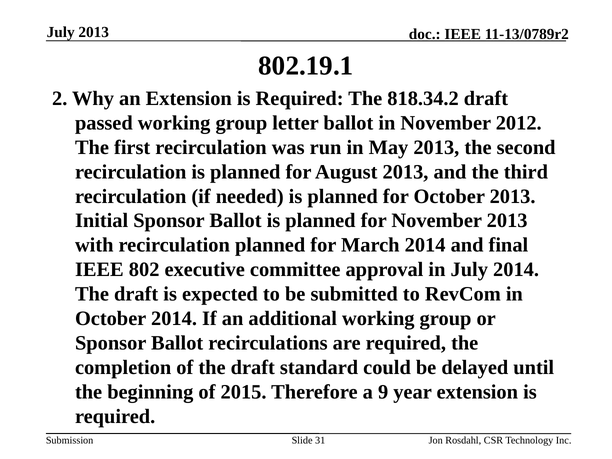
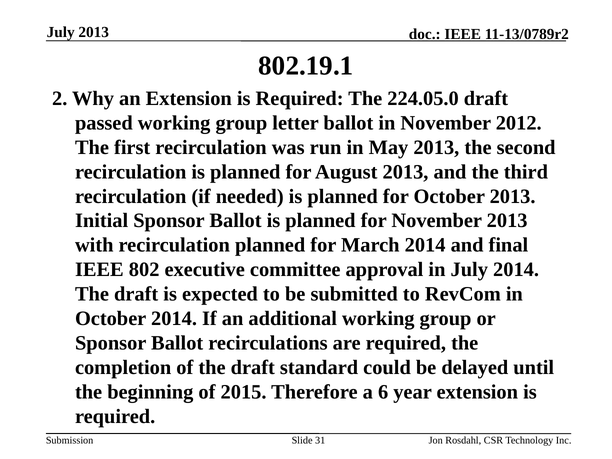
818.34.2: 818.34.2 -> 224.05.0
9: 9 -> 6
